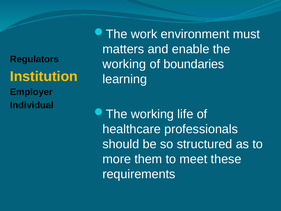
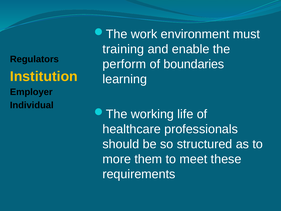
matters: matters -> training
working at (124, 64): working -> perform
